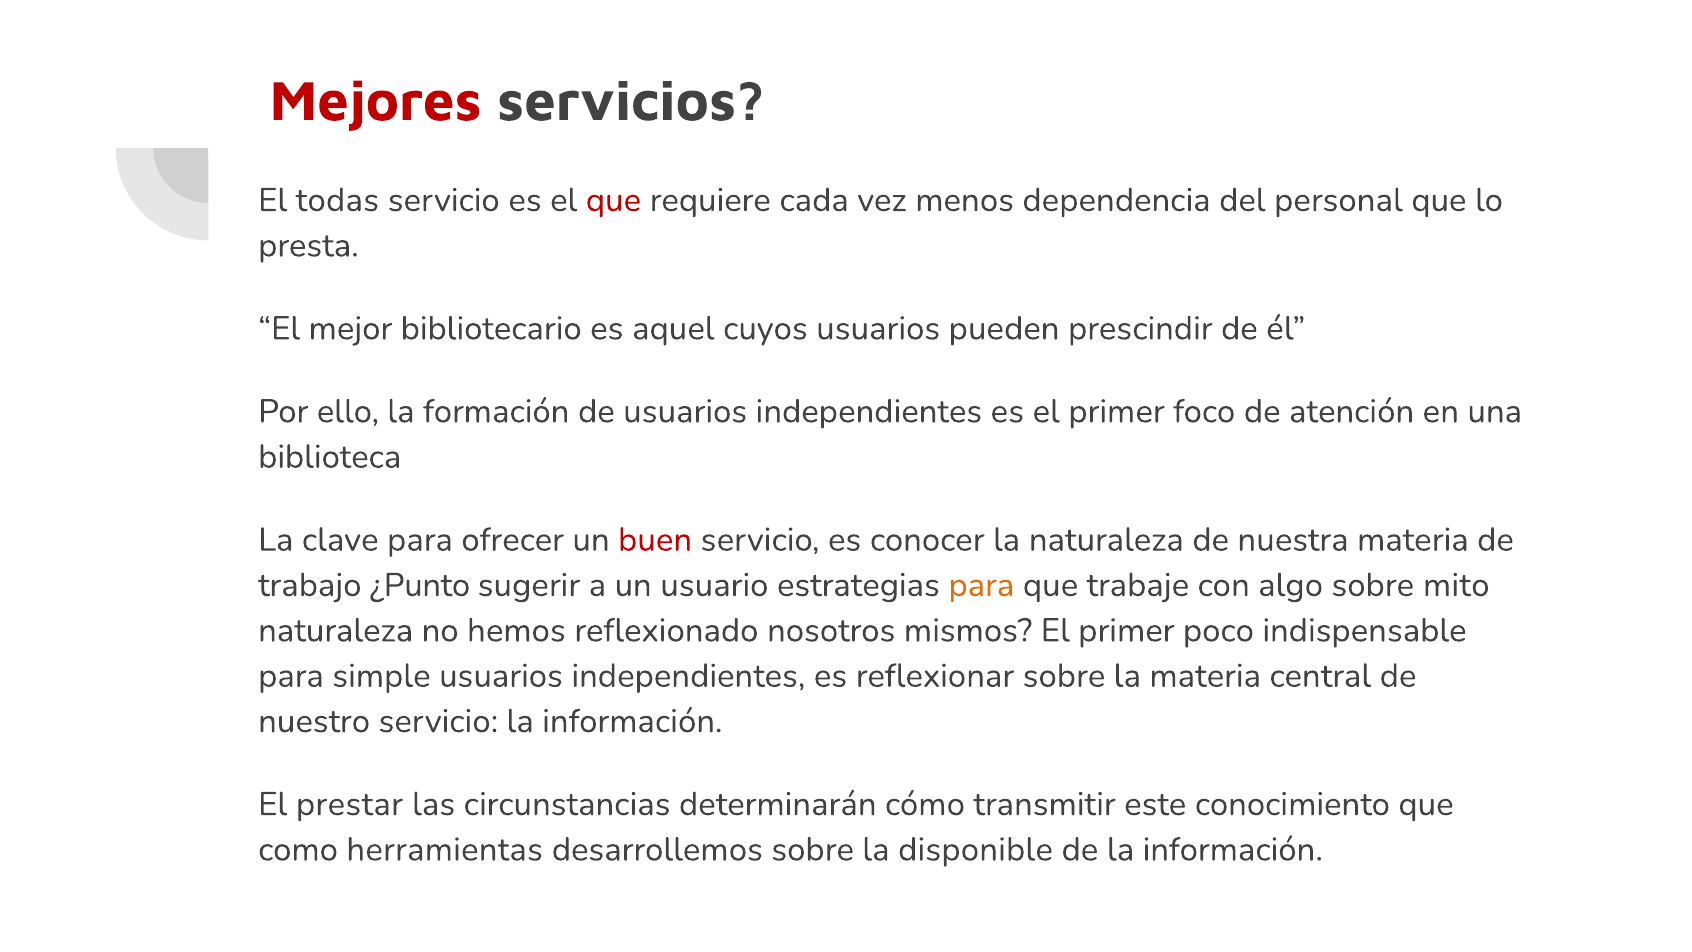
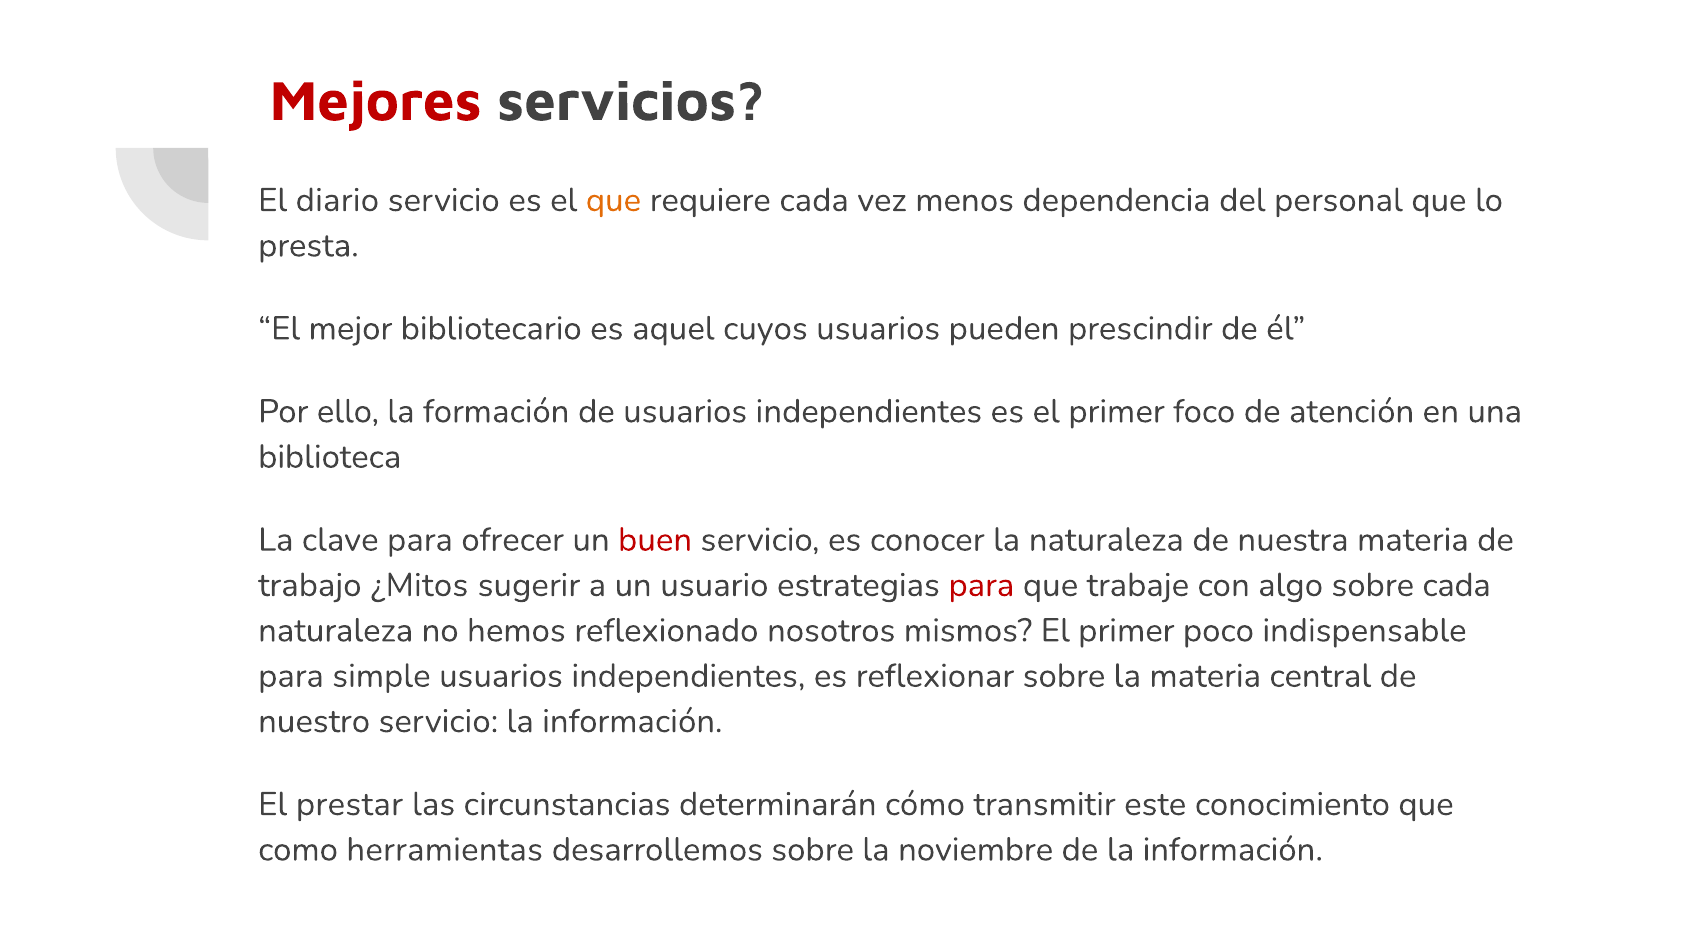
todas: todas -> diario
que at (613, 200) colour: red -> orange
¿Punto: ¿Punto -> ¿Mitos
para at (981, 585) colour: orange -> red
sobre mito: mito -> cada
disponible: disponible -> noviembre
